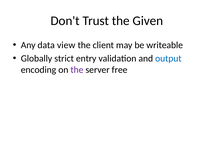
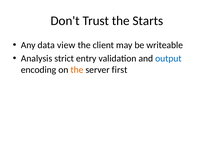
Given: Given -> Starts
Globally: Globally -> Analysis
the at (77, 70) colour: purple -> orange
free: free -> first
